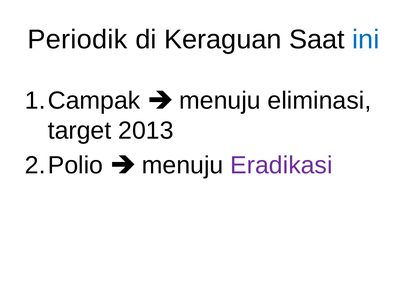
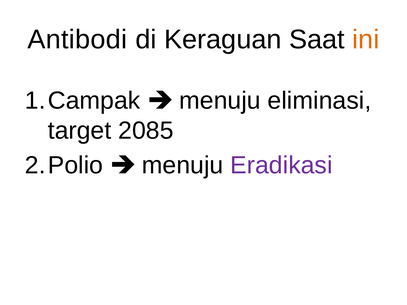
Periodik: Periodik -> Antibodi
ini colour: blue -> orange
2013: 2013 -> 2085
